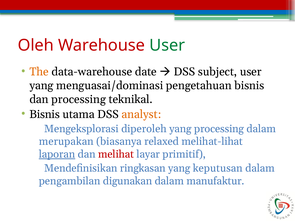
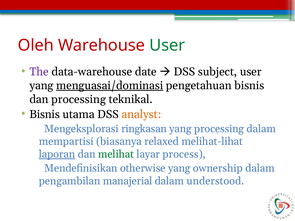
The colour: orange -> purple
menguasai/dominasi underline: none -> present
diperoleh: diperoleh -> ringkasan
merupakan: merupakan -> mempartisi
melihat colour: red -> green
primitif: primitif -> process
ringkasan: ringkasan -> otherwise
keputusan: keputusan -> ownership
digunakan: digunakan -> manajerial
manufaktur: manufaktur -> understood
